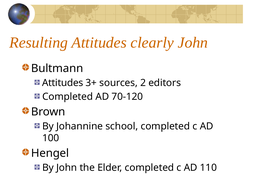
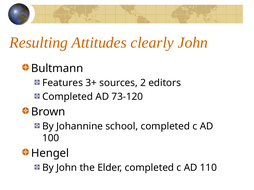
Attitudes at (63, 83): Attitudes -> Features
70-120: 70-120 -> 73-120
